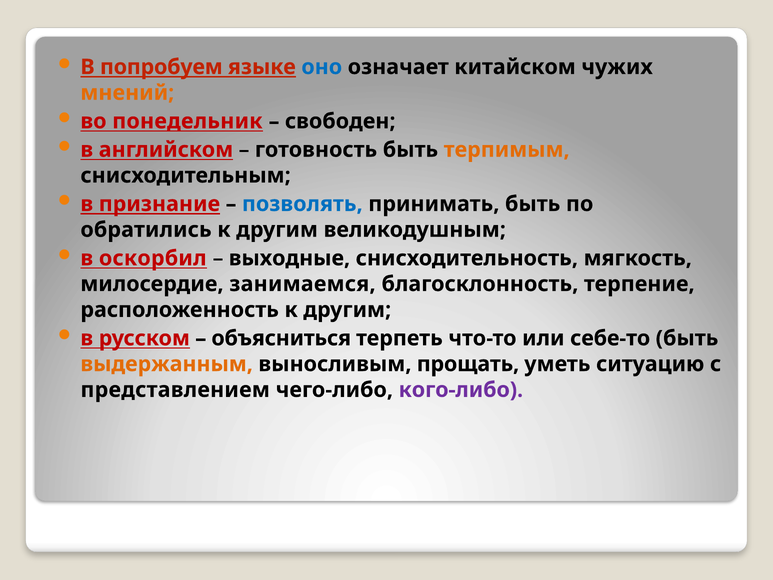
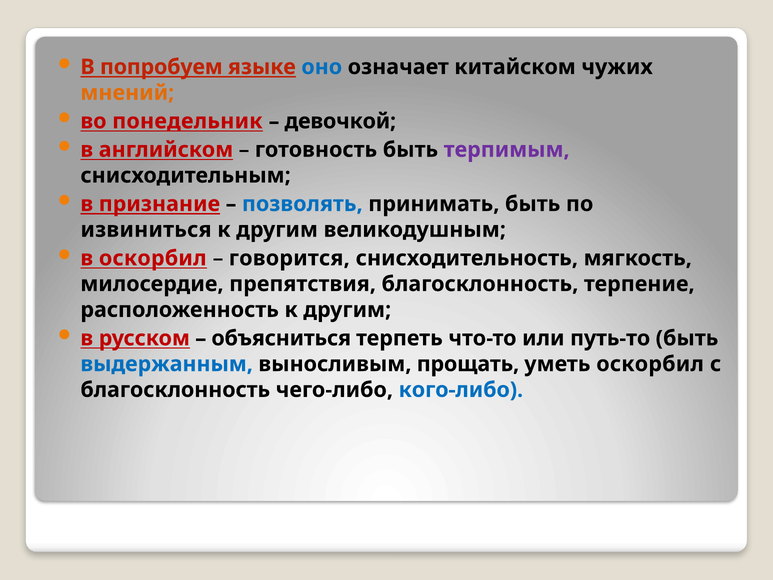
свободен: свободен -> девочкой
терпимым colour: orange -> purple
обратились: обратились -> извиниться
выходные: выходные -> говорится
занимаемся: занимаемся -> препятствия
себе-то: себе-то -> путь-то
выдержанным colour: orange -> blue
уметь ситуацию: ситуацию -> оскорбил
представлением at (175, 390): представлением -> благосклонность
кого-либо colour: purple -> blue
